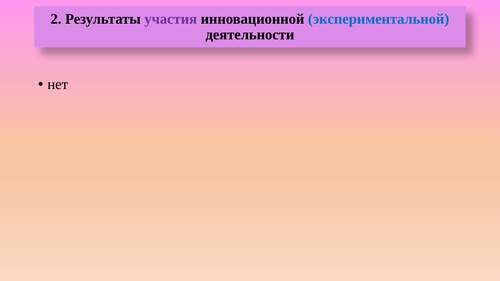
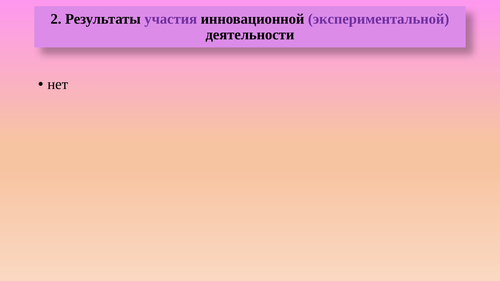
экспериментальной colour: blue -> purple
